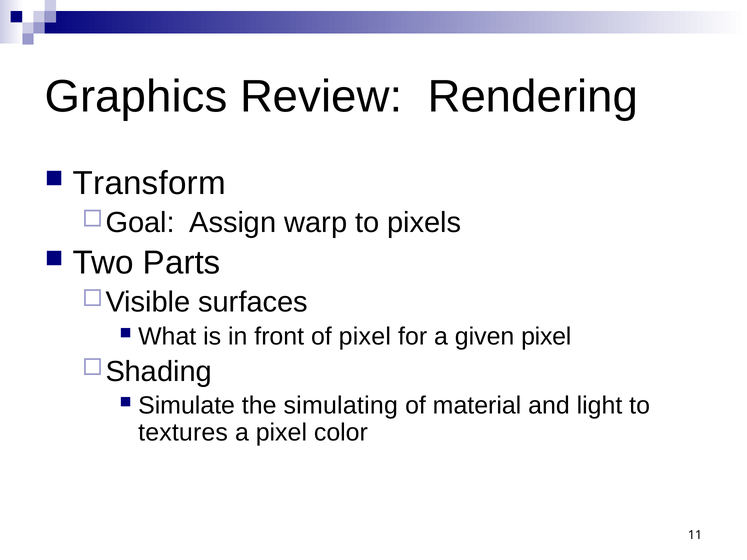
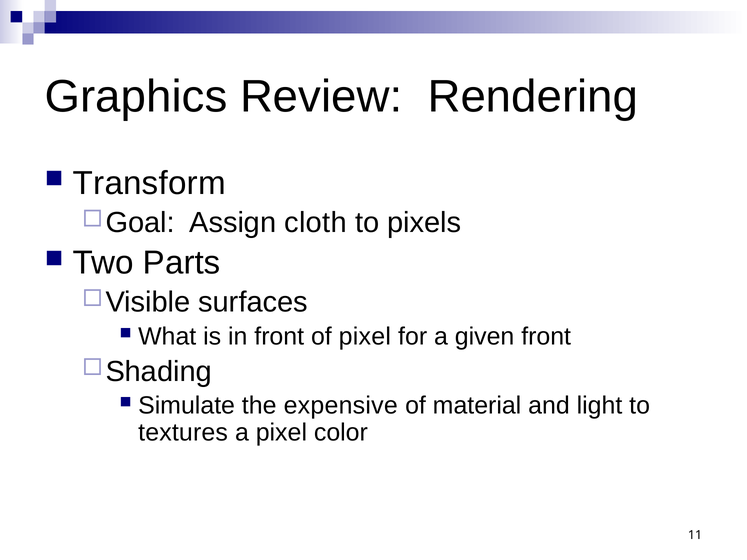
warp: warp -> cloth
given pixel: pixel -> front
simulating: simulating -> expensive
